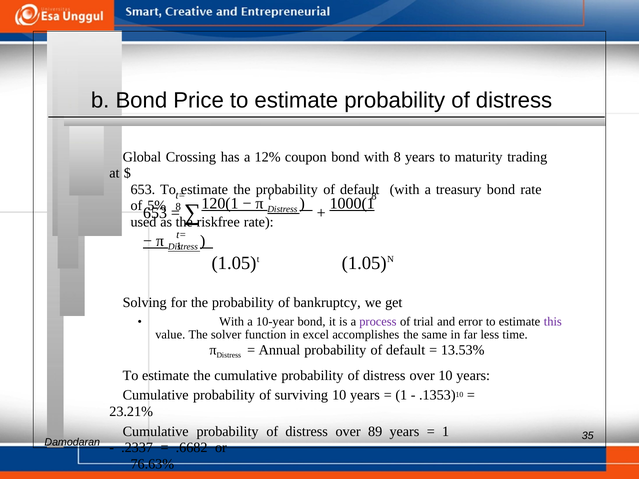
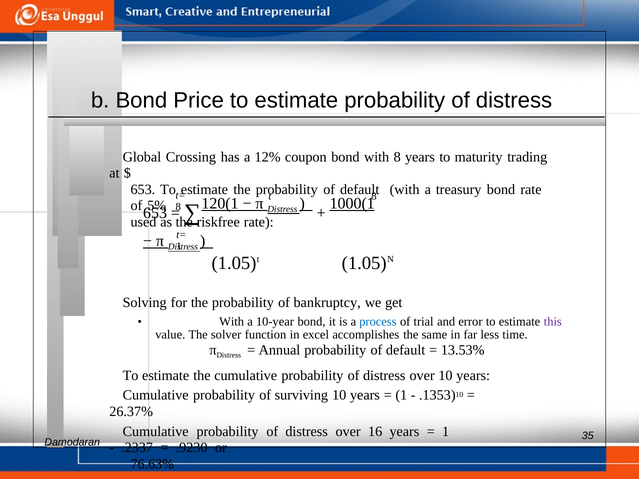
process colour: purple -> blue
23.21%: 23.21% -> 26.37%
89: 89 -> 16
.6682: .6682 -> .9230
